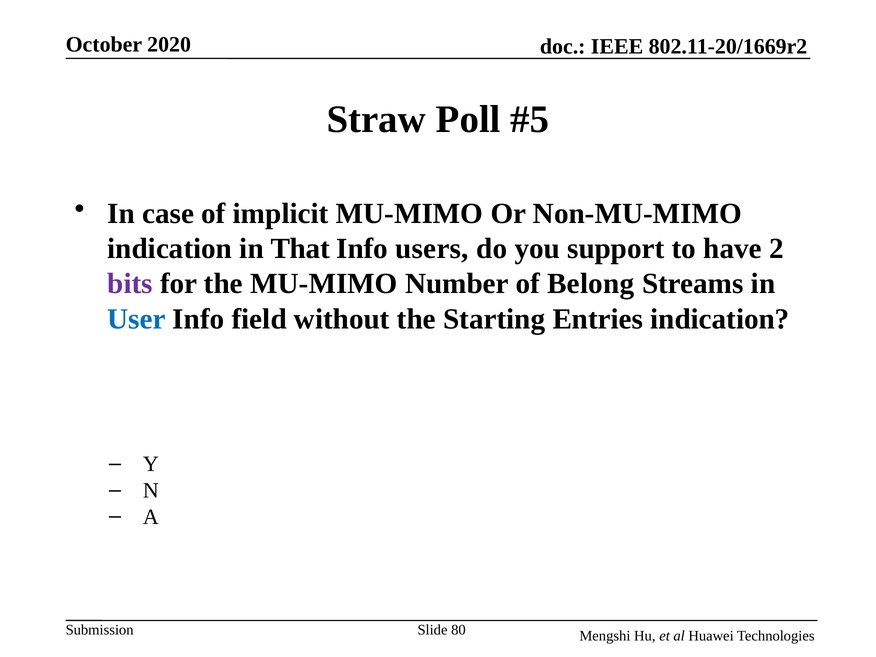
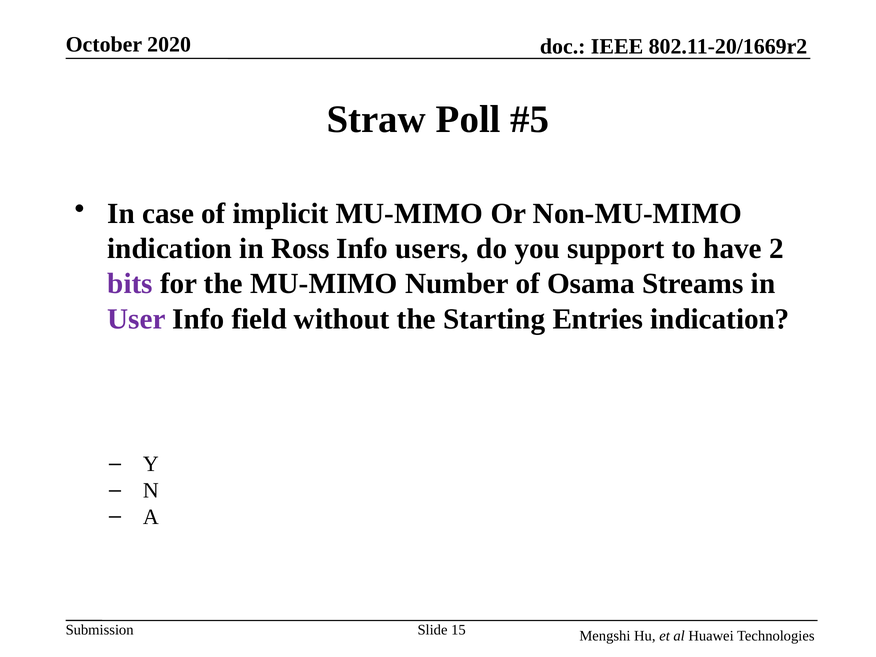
That: That -> Ross
Belong: Belong -> Osama
User colour: blue -> purple
80: 80 -> 15
